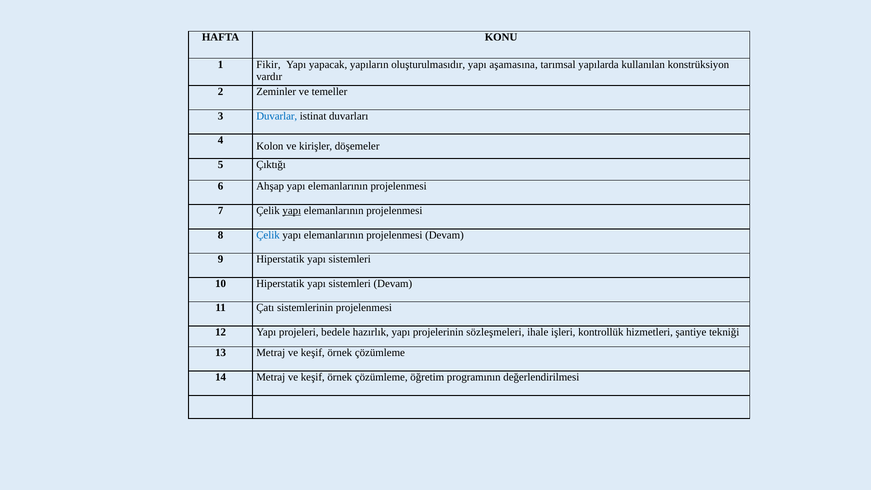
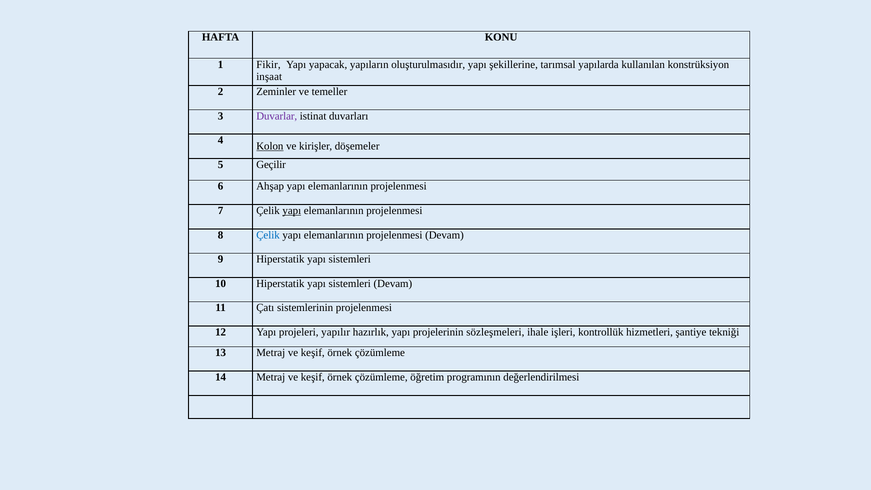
aşamasına: aşamasına -> şekillerine
vardır: vardır -> inşaat
Duvarlar colour: blue -> purple
Kolon underline: none -> present
Çıktığı: Çıktığı -> Geçilir
bedele: bedele -> yapılır
